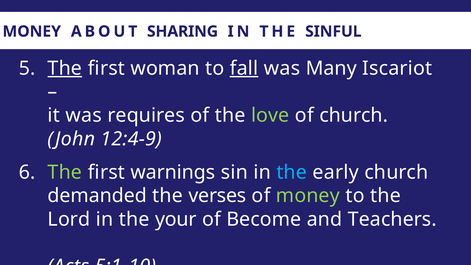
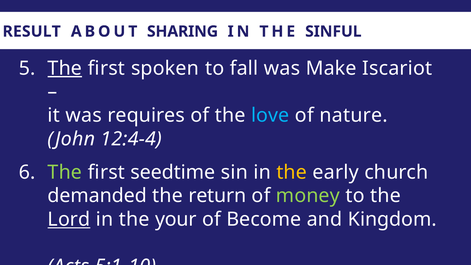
MONEY at (32, 31): MONEY -> RESULT
woman: woman -> spoken
fall underline: present -> none
Many: Many -> Make
love colour: light green -> light blue
of church: church -> nature
12:4-9: 12:4-9 -> 12:4-4
warnings: warnings -> seedtime
the at (292, 172) colour: light blue -> yellow
verses: verses -> return
Lord underline: none -> present
Teachers: Teachers -> Kingdom
